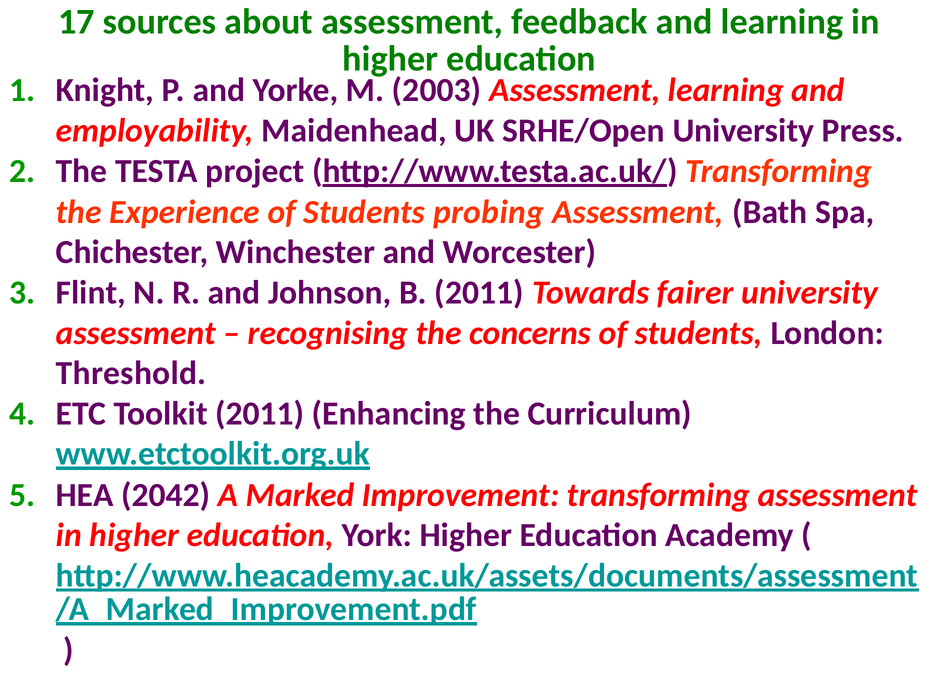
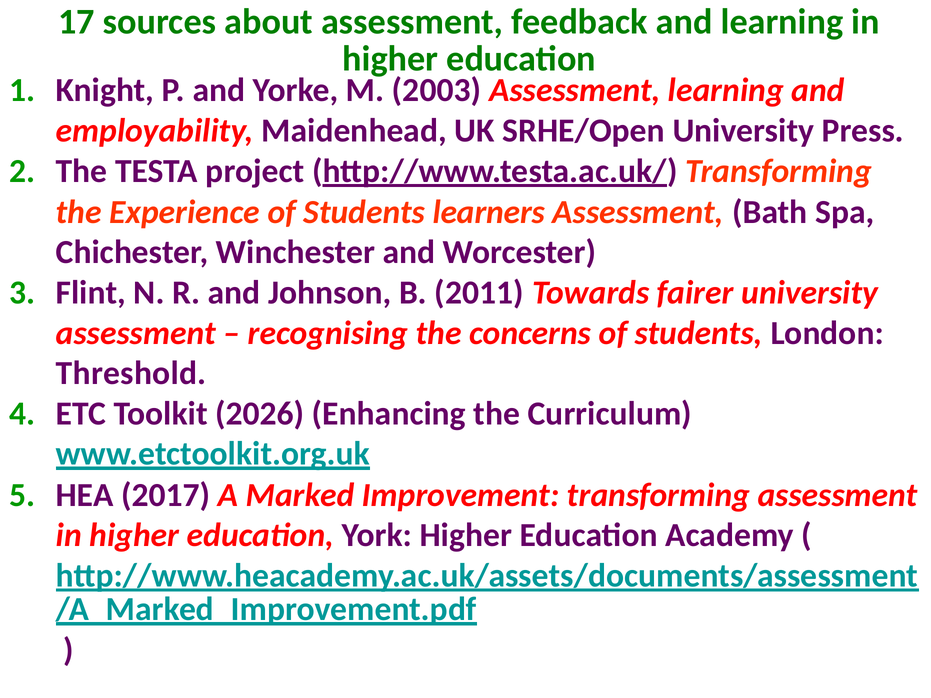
probing: probing -> learners
Toolkit 2011: 2011 -> 2026
2042: 2042 -> 2017
